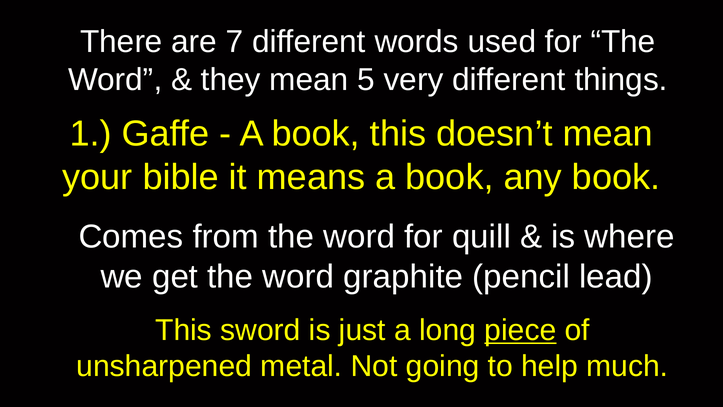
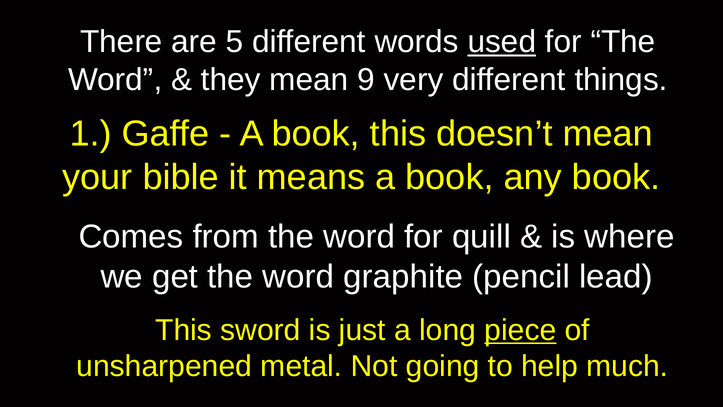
7: 7 -> 5
used underline: none -> present
5: 5 -> 9
